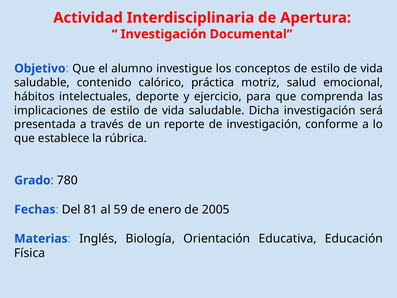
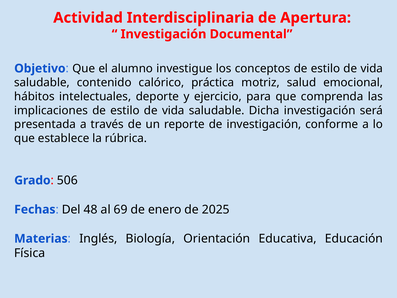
780: 780 -> 506
81: 81 -> 48
59: 59 -> 69
2005: 2005 -> 2025
